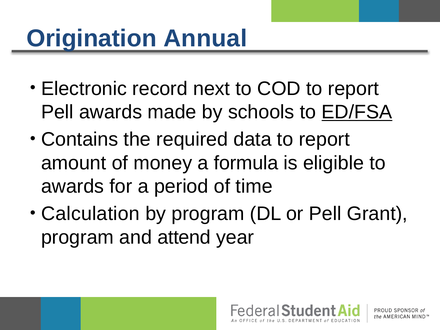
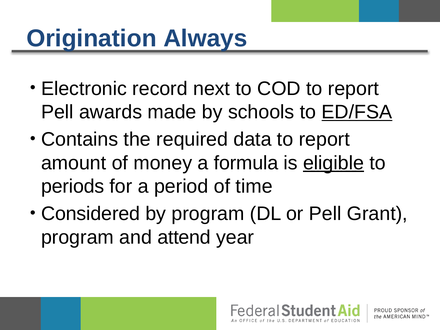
Annual: Annual -> Always
eligible underline: none -> present
awards at (73, 186): awards -> periods
Calculation: Calculation -> Considered
